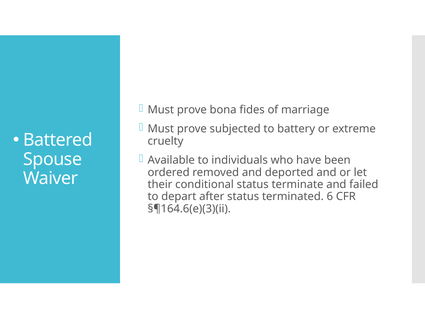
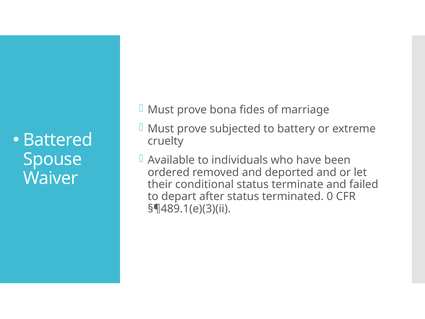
6: 6 -> 0
§¶164.6(e)(3)(ii: §¶164.6(e)(3)(ii -> §¶489.1(e)(3)(ii
